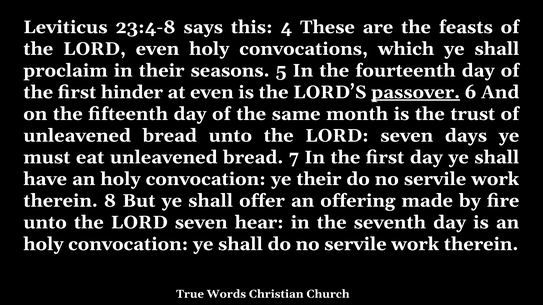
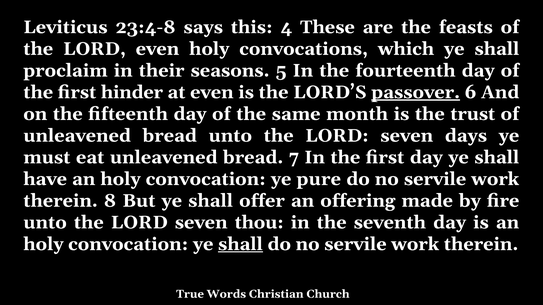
ye their: their -> pure
hear: hear -> thou
shall at (240, 244) underline: none -> present
